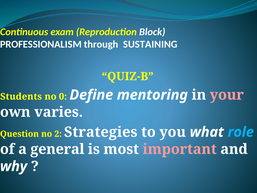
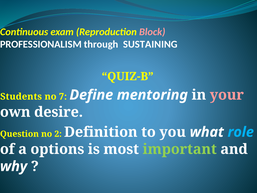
Block colour: white -> pink
0: 0 -> 7
varies: varies -> desire
Strategies: Strategies -> Definition
general: general -> options
important colour: pink -> light green
